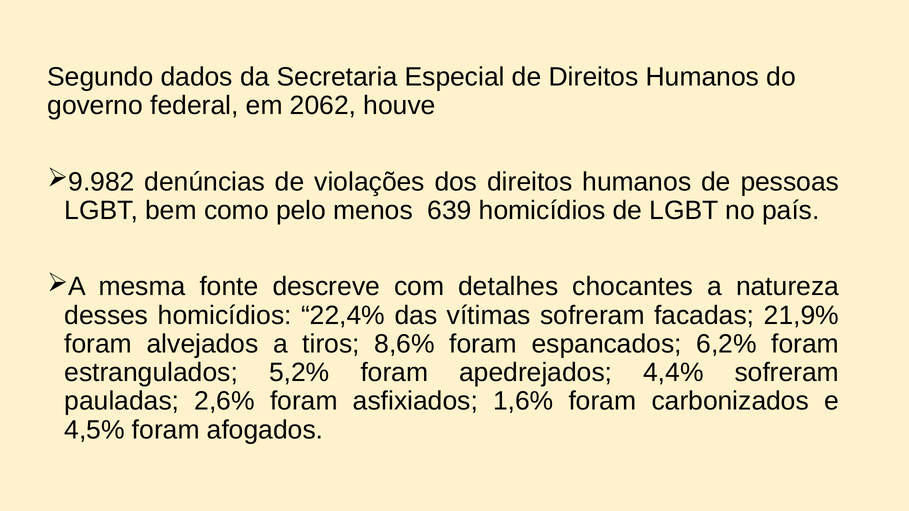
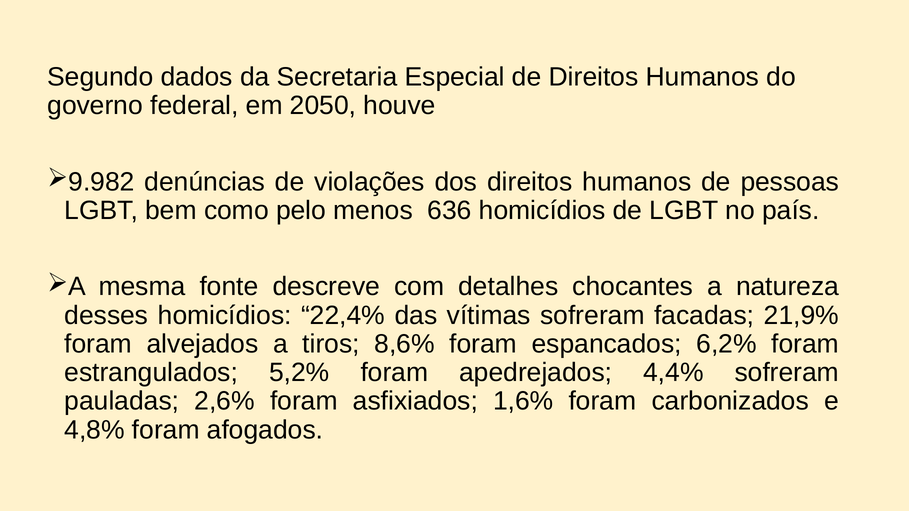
2062: 2062 -> 2050
639: 639 -> 636
4,5%: 4,5% -> 4,8%
